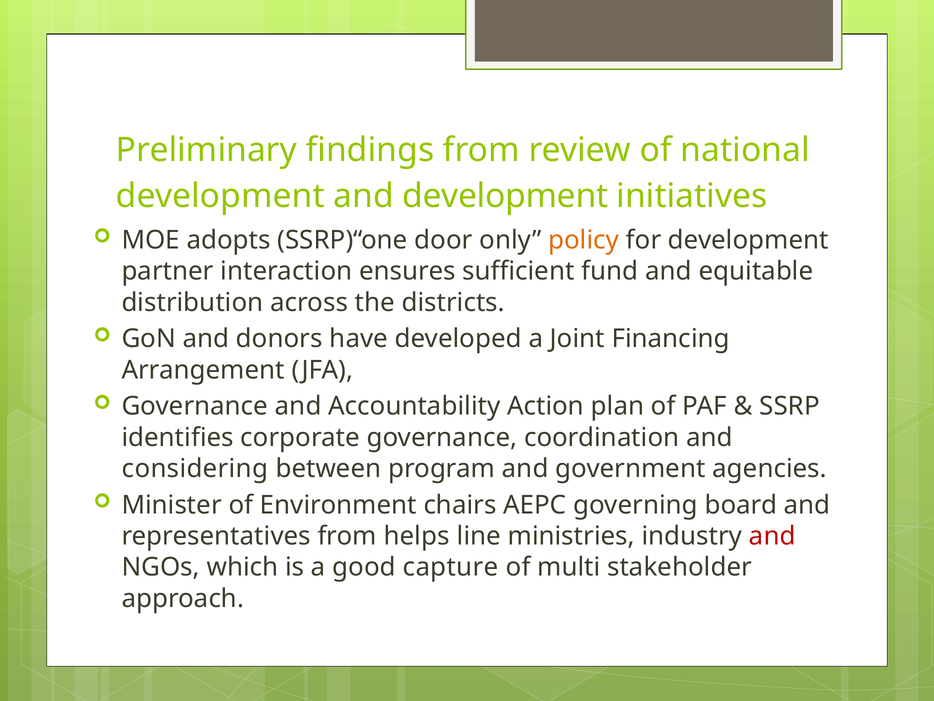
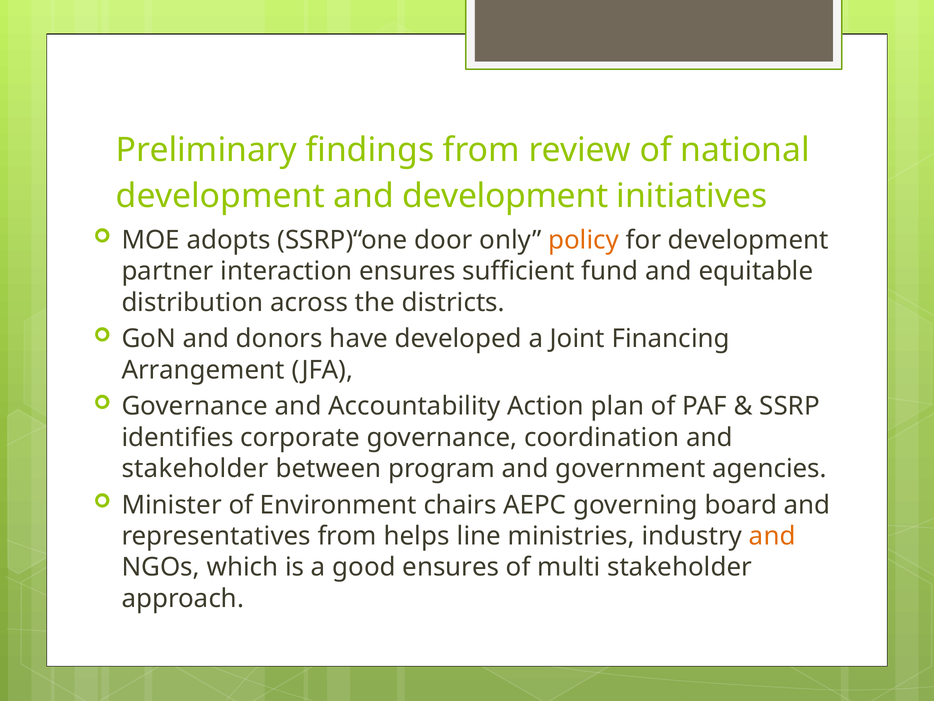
considering at (195, 468): considering -> stakeholder
and at (772, 536) colour: red -> orange
good capture: capture -> ensures
